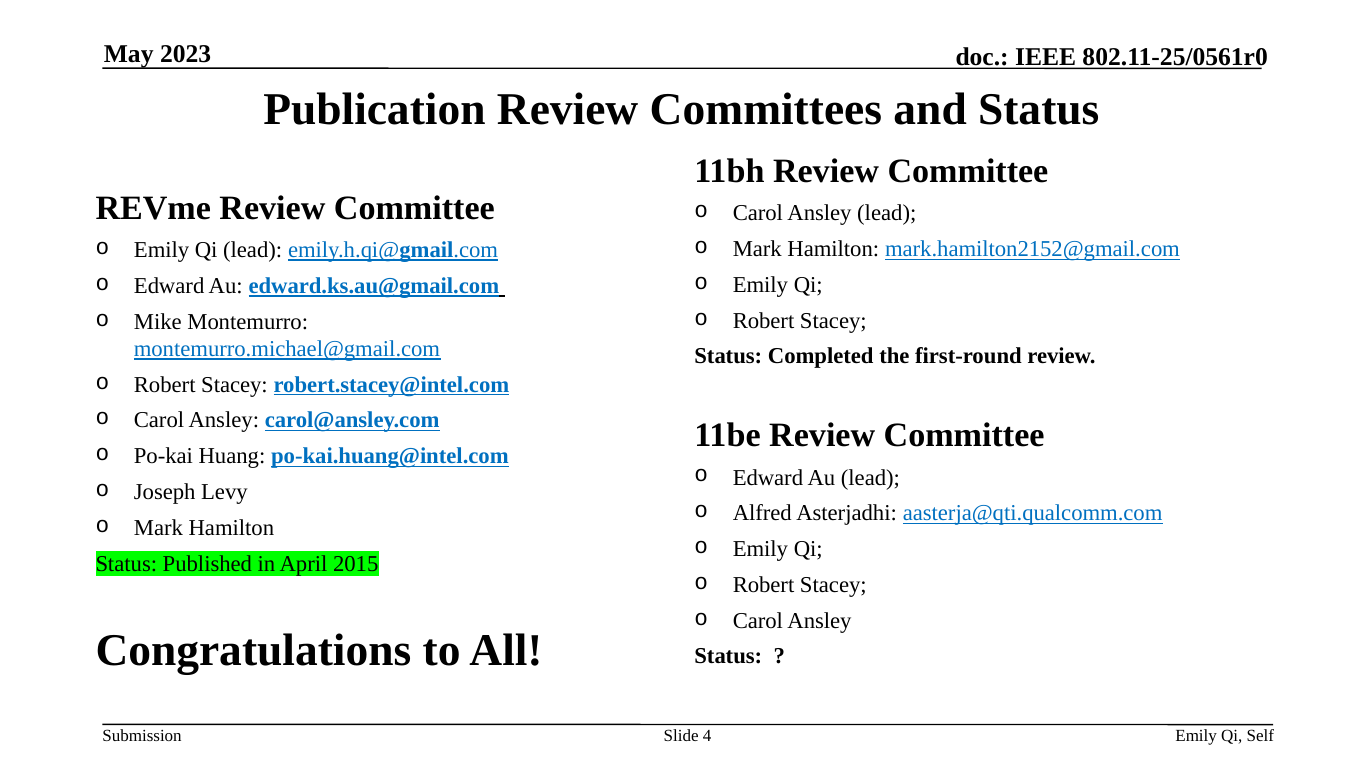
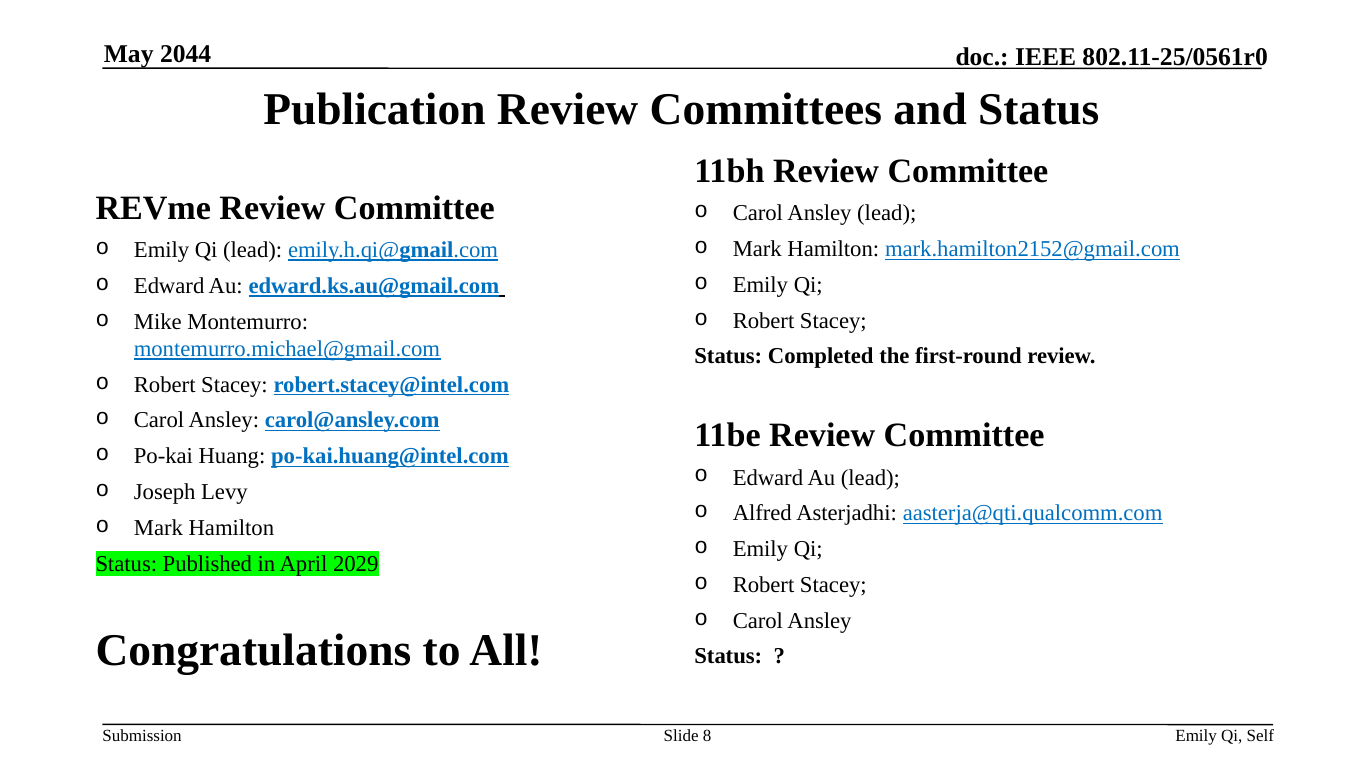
2023: 2023 -> 2044
2015: 2015 -> 2029
4: 4 -> 8
